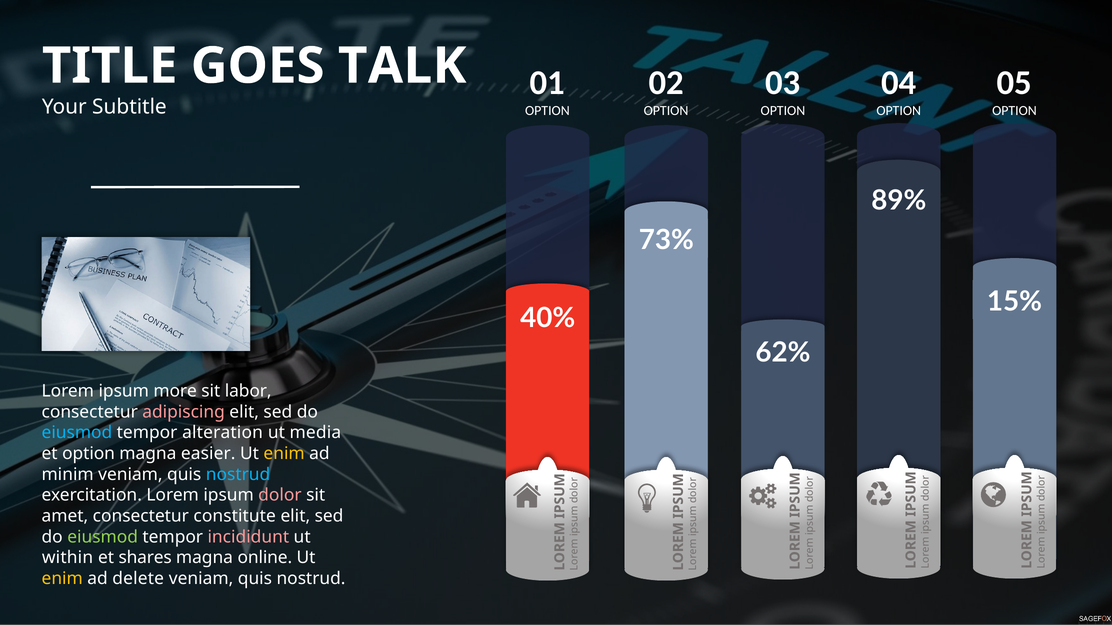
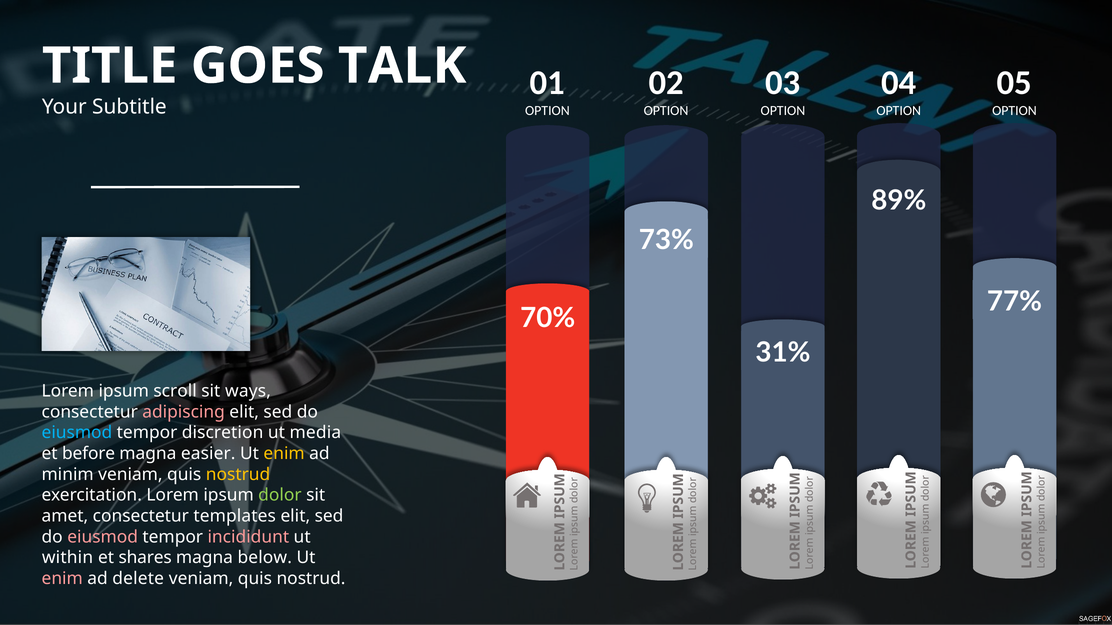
15%: 15% -> 77%
40%: 40% -> 70%
62%: 62% -> 31%
more: more -> scroll
labor: labor -> ways
alteration: alteration -> discretion
et option: option -> before
nostrud at (238, 475) colour: light blue -> yellow
dolor colour: pink -> light green
constitute: constitute -> templates
eiusmod at (103, 537) colour: light green -> pink
online: online -> below
enim at (62, 579) colour: yellow -> pink
